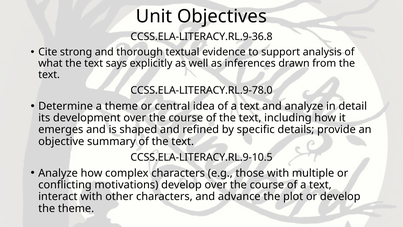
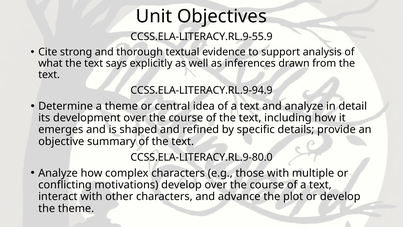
CCSS.ELA-LITERACY.RL.9-36.8: CCSS.ELA-LITERACY.RL.9-36.8 -> CCSS.ELA-LITERACY.RL.9-55.9
CCSS.ELA-LITERACY.RL.9-78.0: CCSS.ELA-LITERACY.RL.9-78.0 -> CCSS.ELA-LITERACY.RL.9-94.9
CCSS.ELA-LITERACY.RL.9-10.5: CCSS.ELA-LITERACY.RL.9-10.5 -> CCSS.ELA-LITERACY.RL.9-80.0
